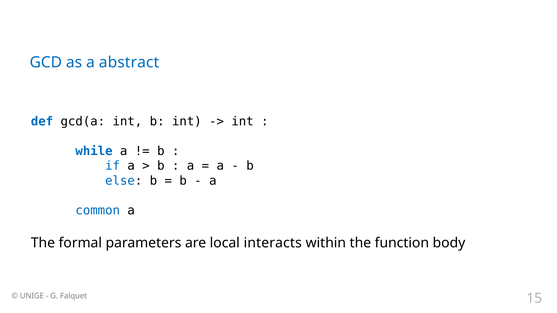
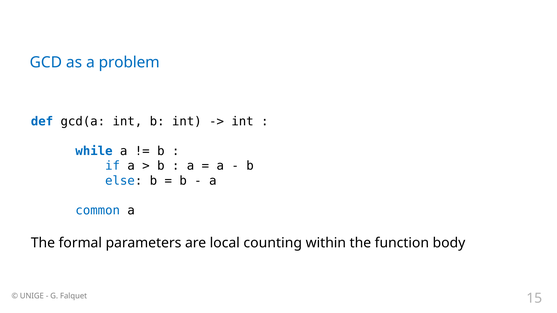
abstract: abstract -> problem
interacts: interacts -> counting
